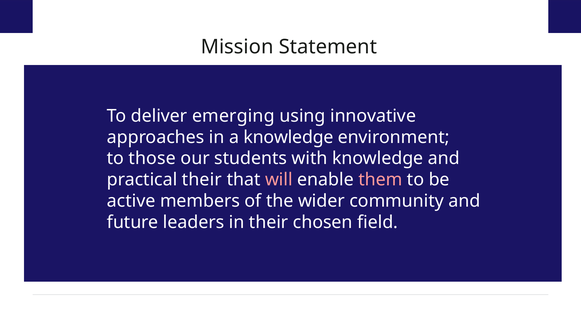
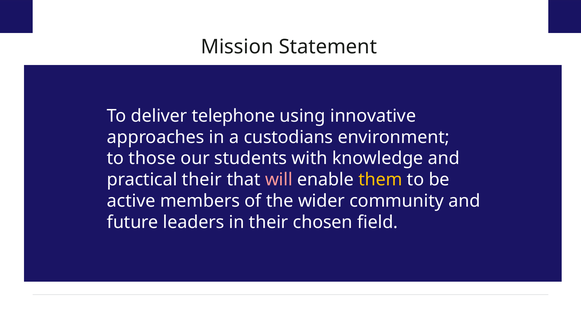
emerging: emerging -> telephone
a knowledge: knowledge -> custodians
them colour: pink -> yellow
